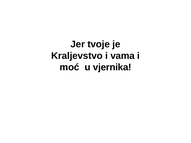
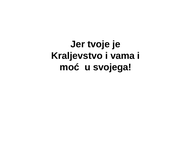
vjernika: vjernika -> svojega
